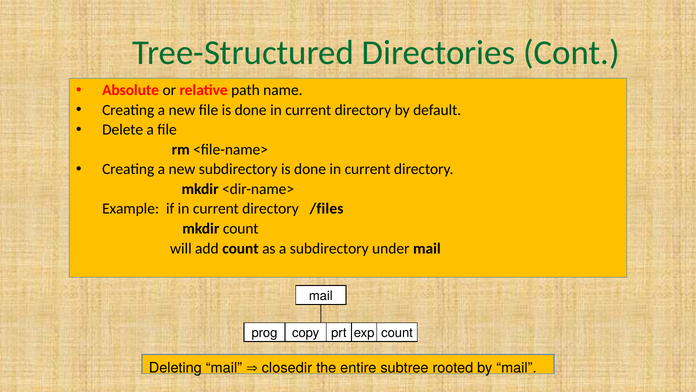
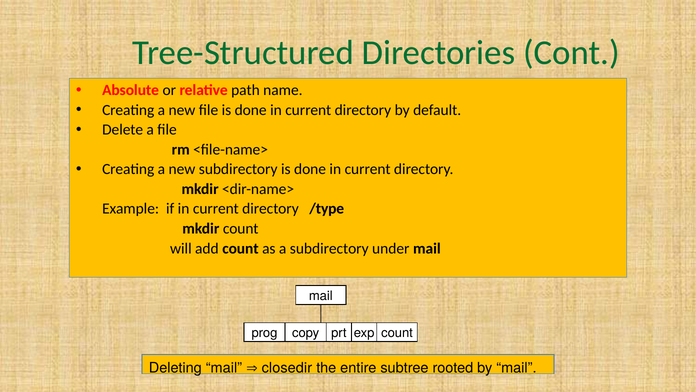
/files: /files -> /type
